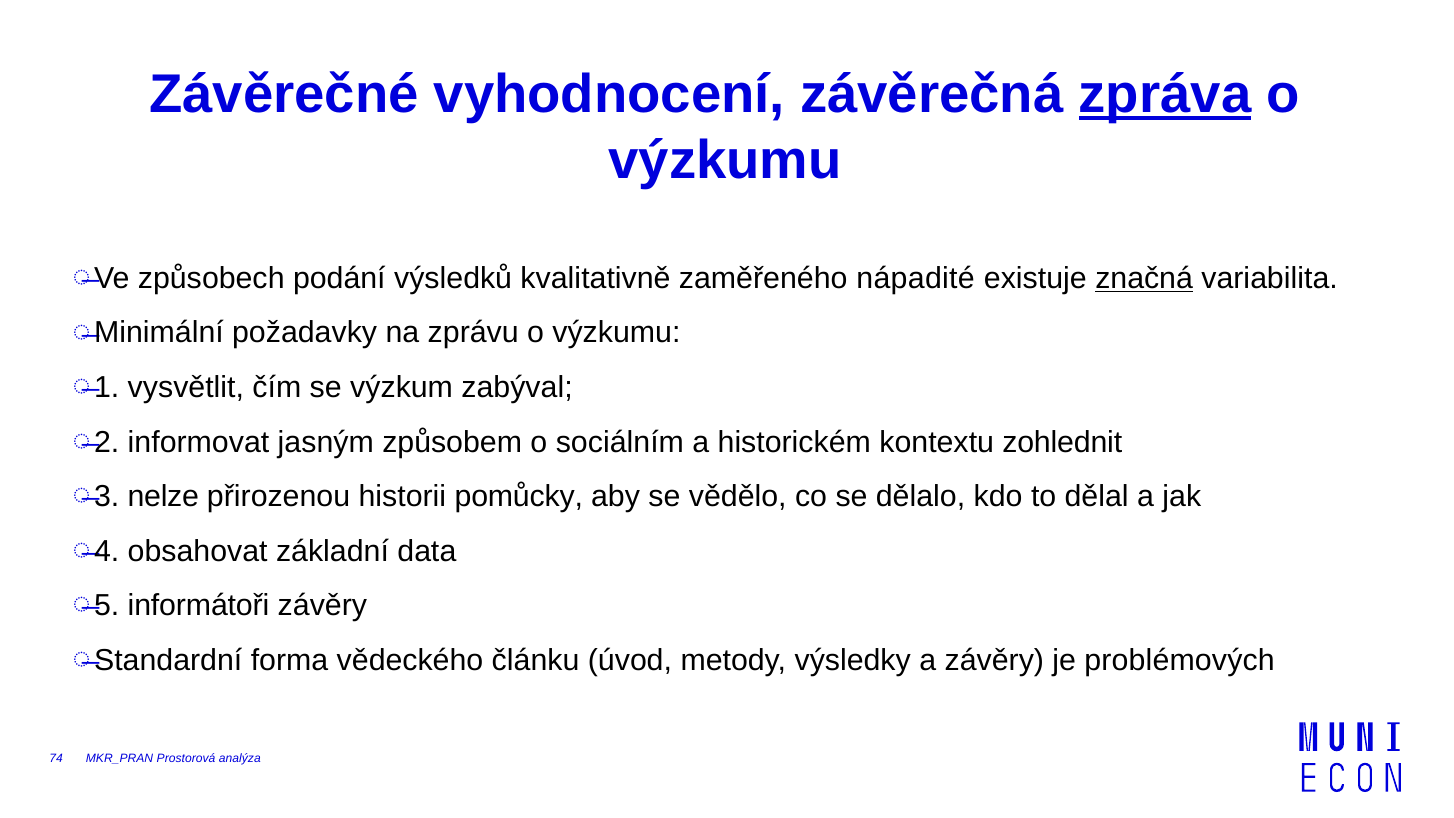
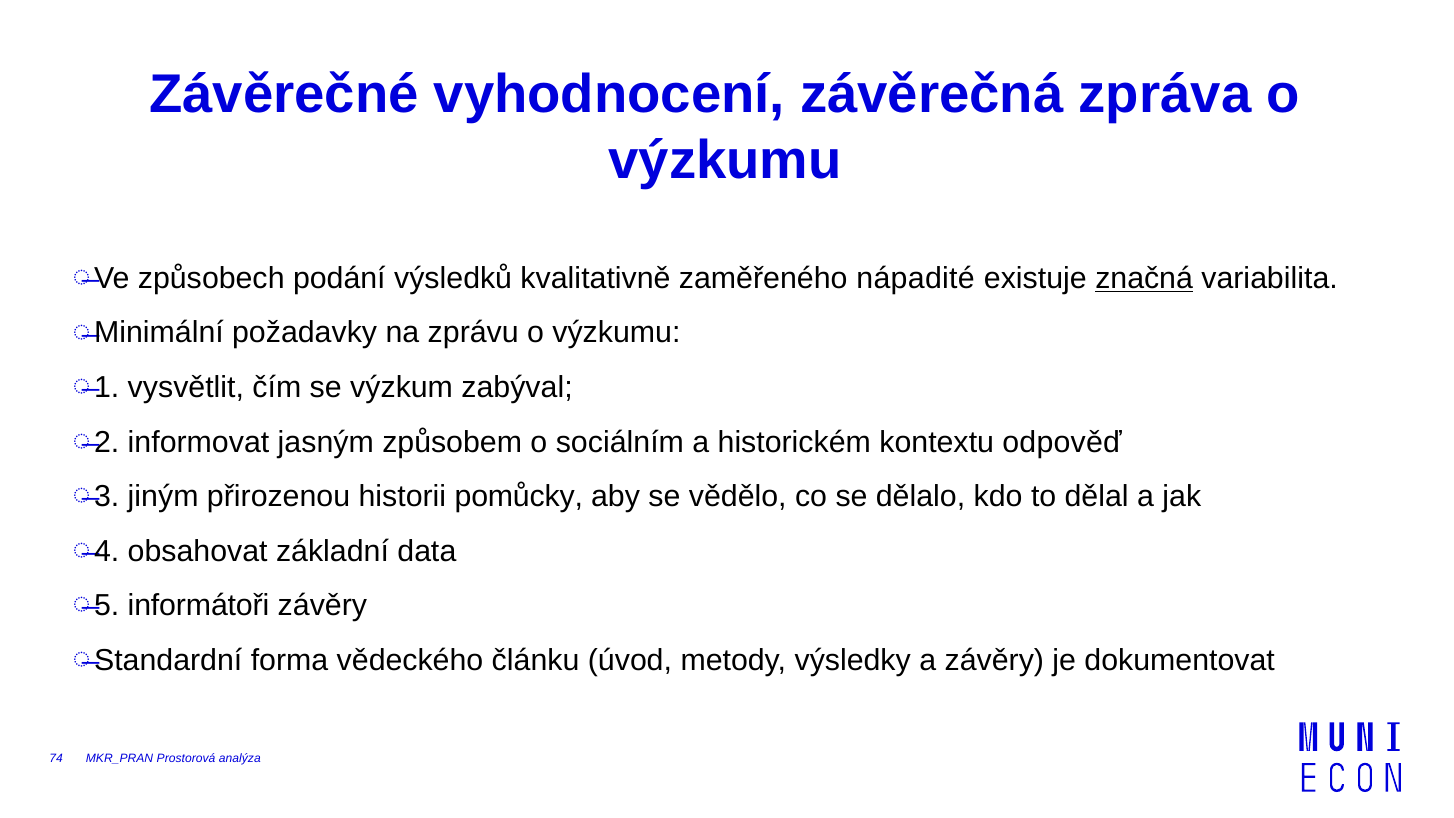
zpráva underline: present -> none
zohlednit: zohlednit -> odpověď
nelze: nelze -> jiným
problémových: problémových -> dokumentovat
